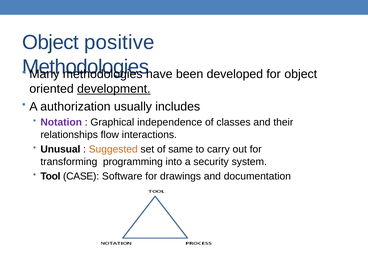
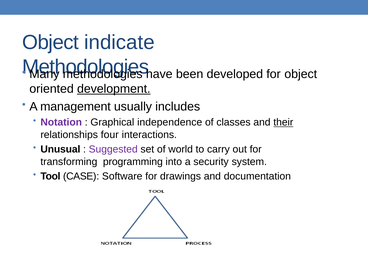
positive: positive -> indicate
authorization: authorization -> management
their underline: none -> present
flow: flow -> four
Suggested colour: orange -> purple
same: same -> world
